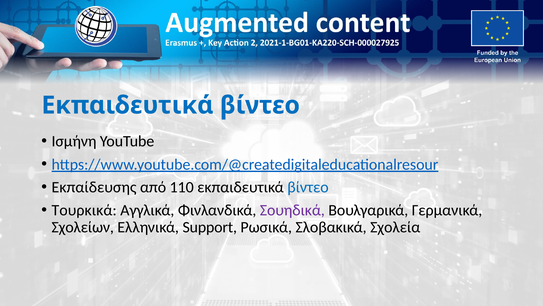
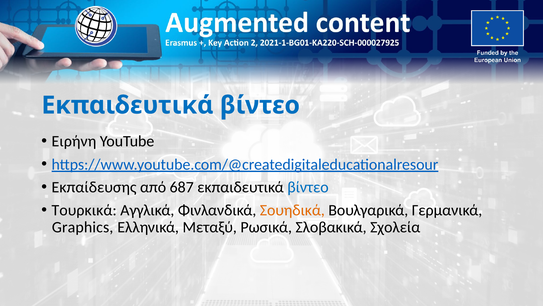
Ισμήνη: Ισμήνη -> Ειρήνη
110: 110 -> 687
Σουηδικά colour: purple -> orange
Σχολείων: Σχολείων -> Graphics
Support: Support -> Μεταξύ
